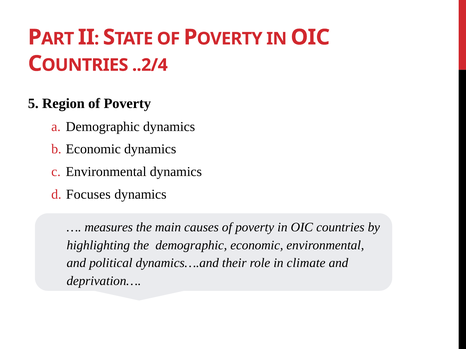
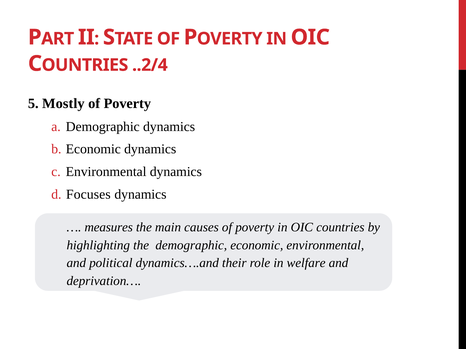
Region: Region -> Mostly
climate: climate -> welfare
